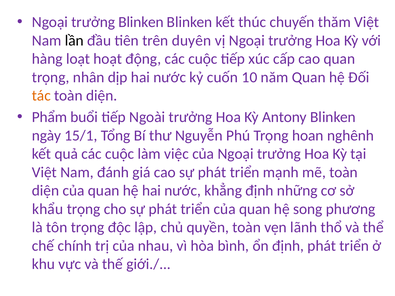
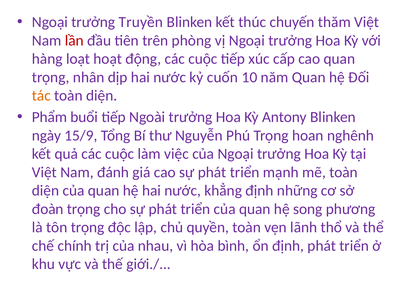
trưởng Blinken: Blinken -> Truyền
lần colour: black -> red
duyên: duyên -> phòng
15/1: 15/1 -> 15/9
khẩu: khẩu -> đoàn
